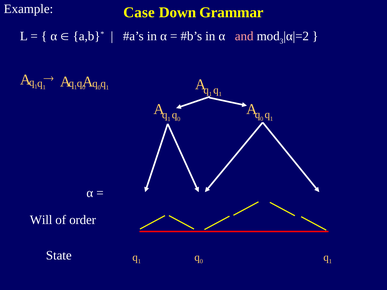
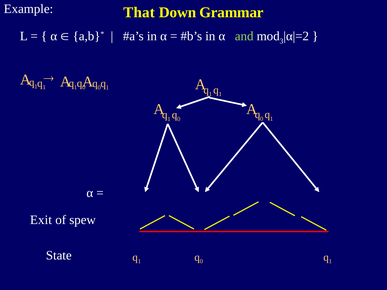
Case: Case -> That
and colour: pink -> light green
Will: Will -> Exit
order: order -> spew
